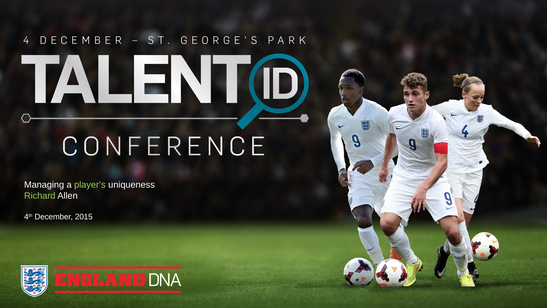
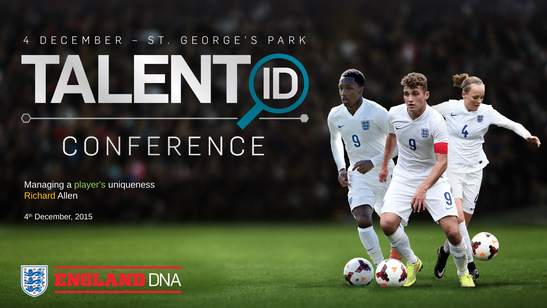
Richard colour: light green -> yellow
